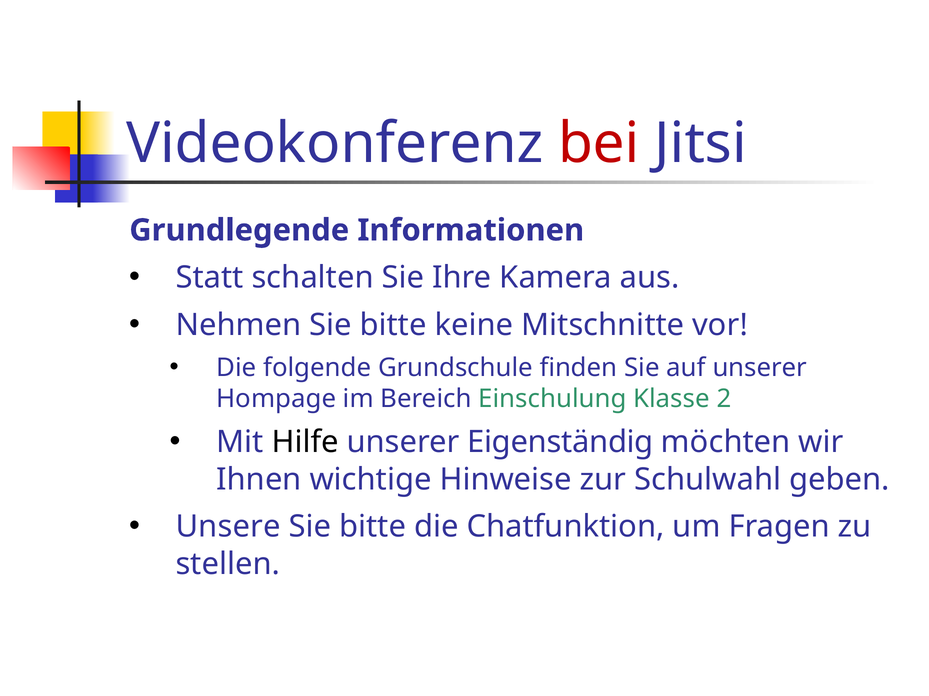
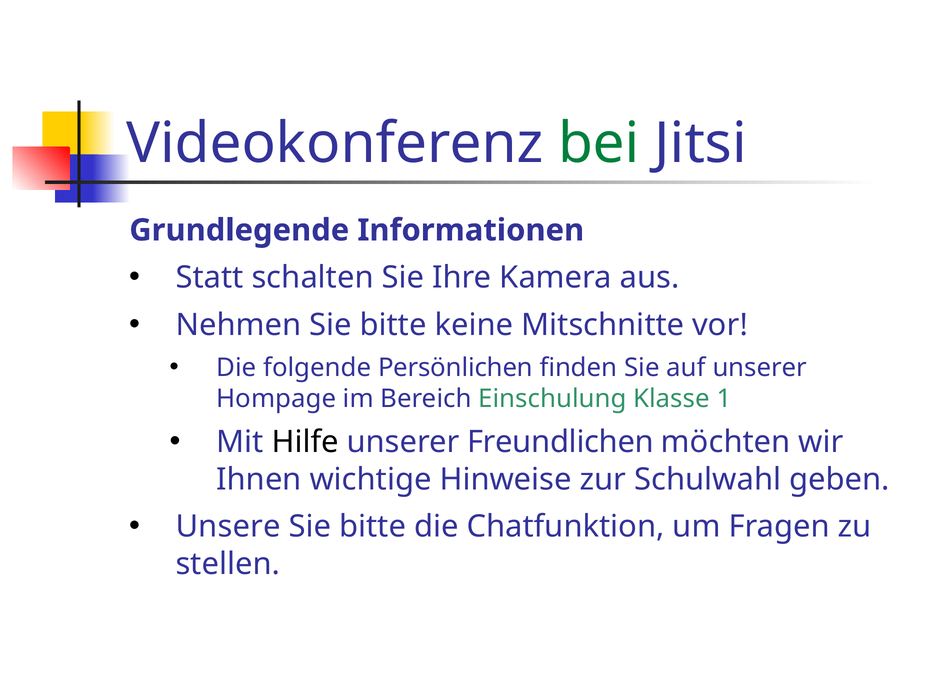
bei colour: red -> green
Grundschule: Grundschule -> Persönlichen
2: 2 -> 1
Eigenständig: Eigenständig -> Freundlichen
